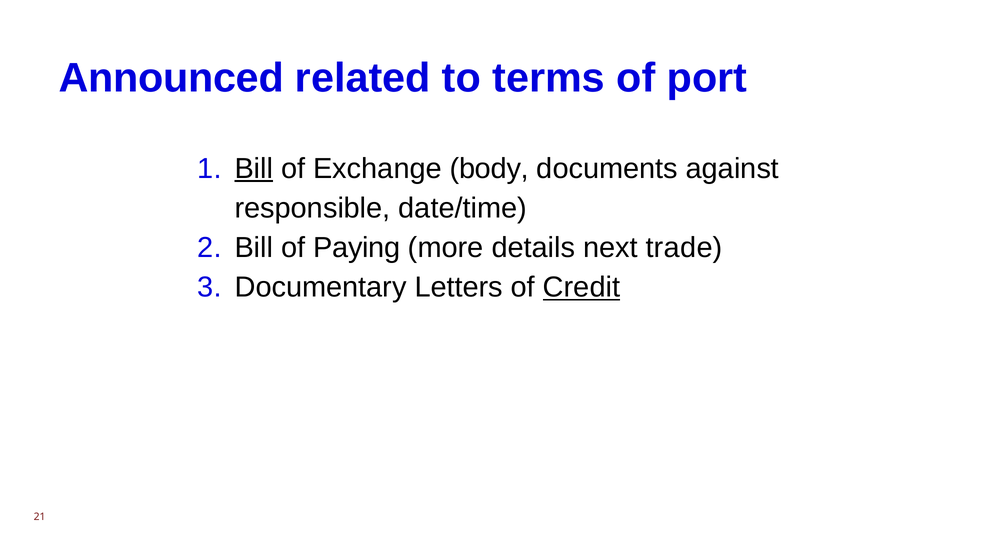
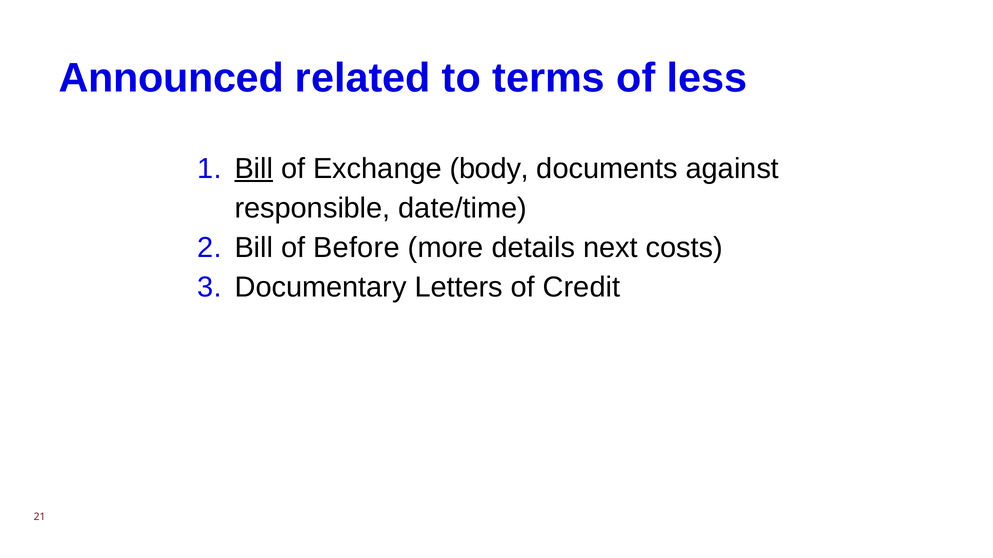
port: port -> less
Paying: Paying -> Before
trade: trade -> costs
Credit underline: present -> none
